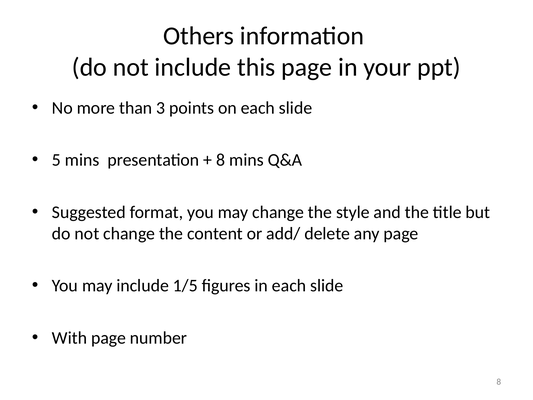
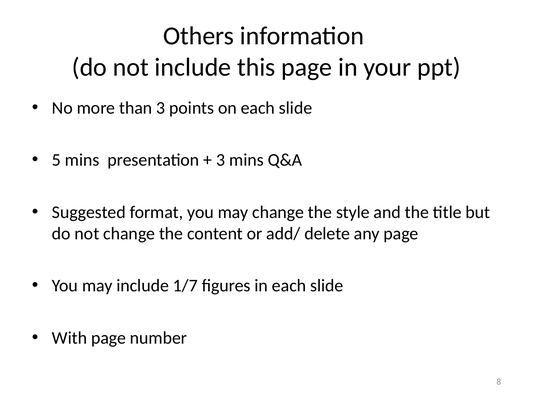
8 at (221, 160): 8 -> 3
1/5: 1/5 -> 1/7
